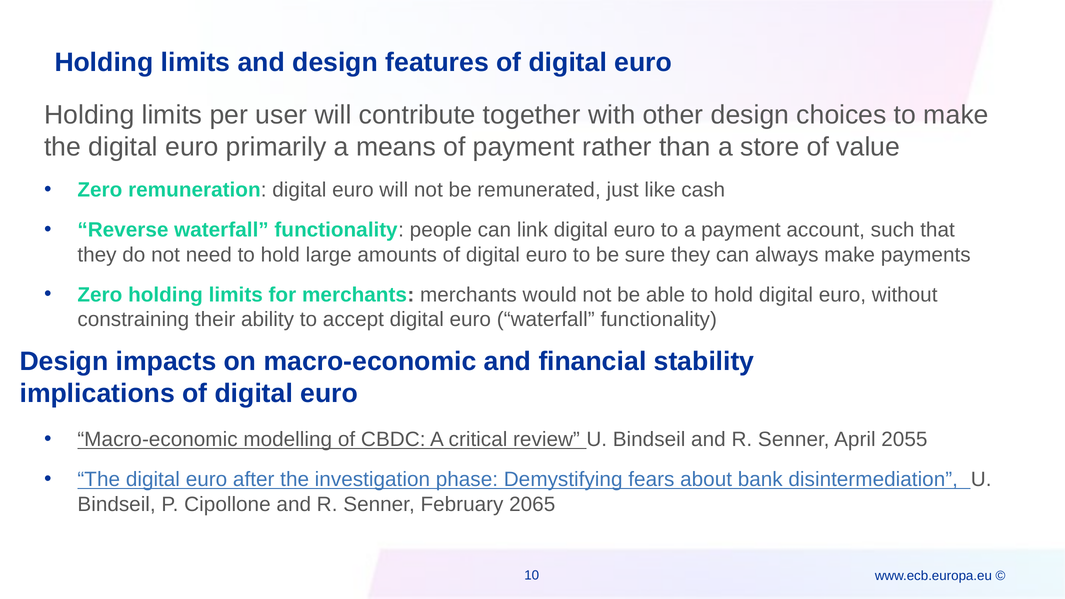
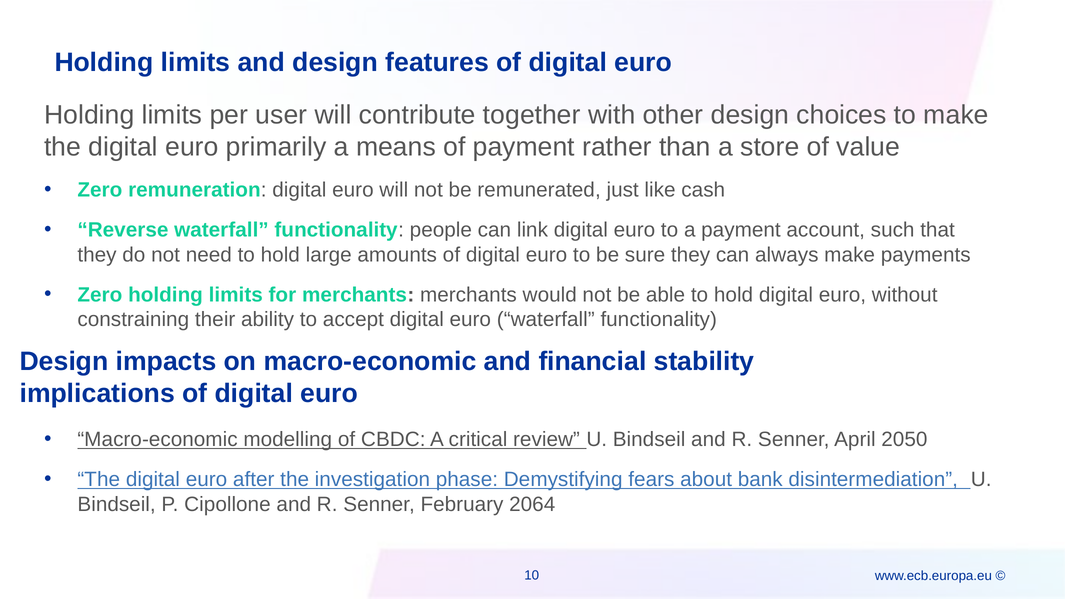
2055: 2055 -> 2050
2065: 2065 -> 2064
